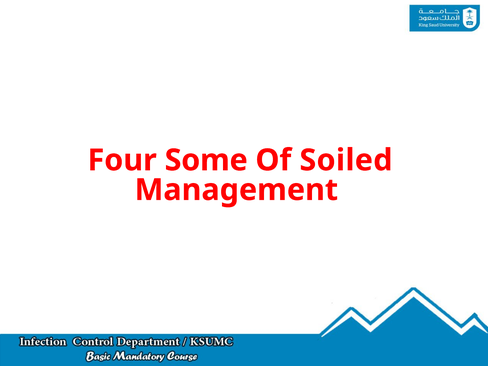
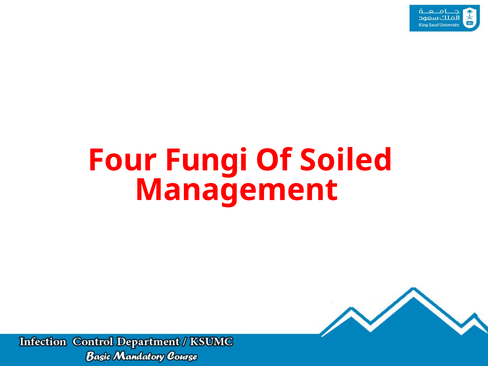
Some: Some -> Fungi
